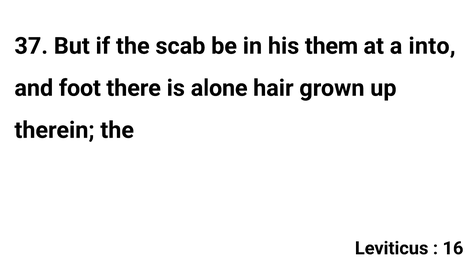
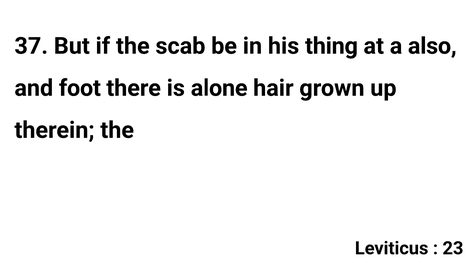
them: them -> thing
into: into -> also
16: 16 -> 23
